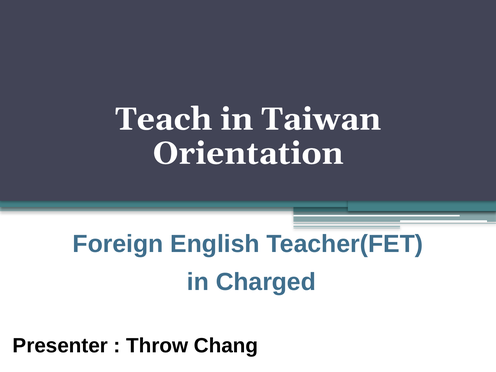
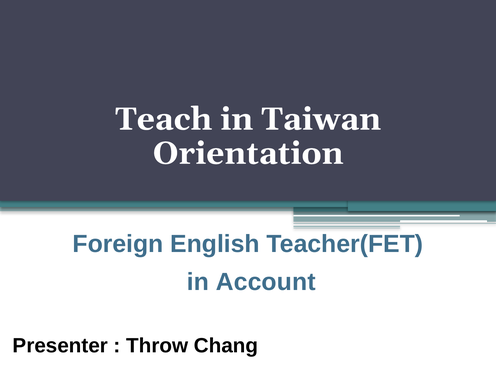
Charged: Charged -> Account
